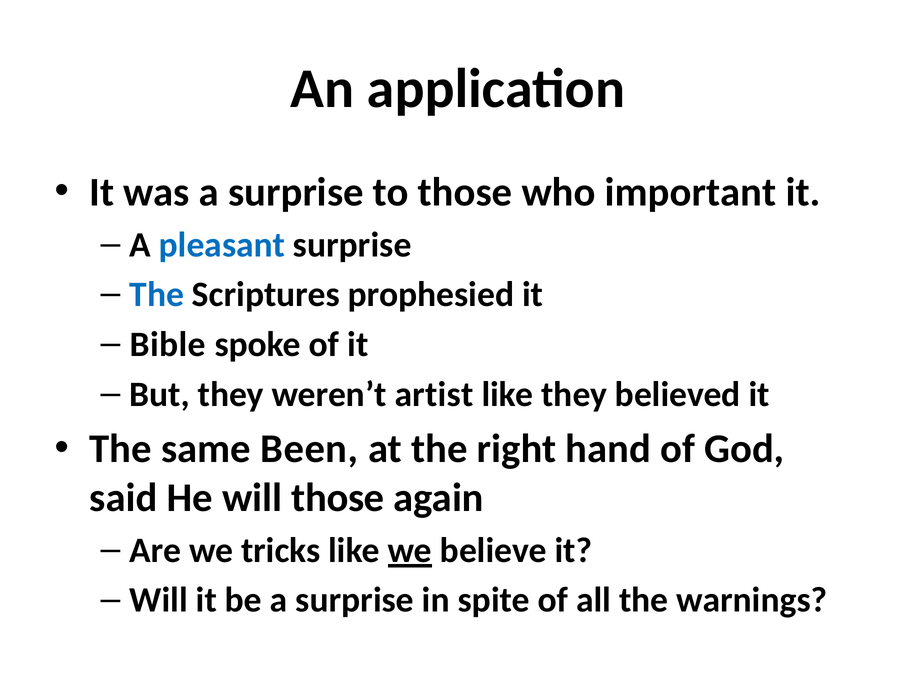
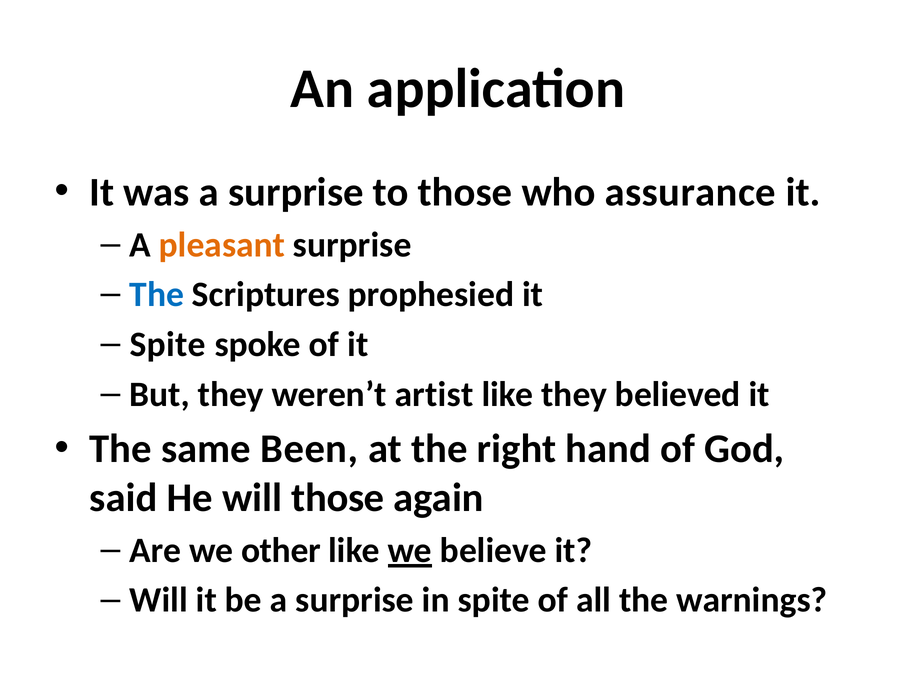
important: important -> assurance
pleasant colour: blue -> orange
Bible at (168, 345): Bible -> Spite
tricks: tricks -> other
